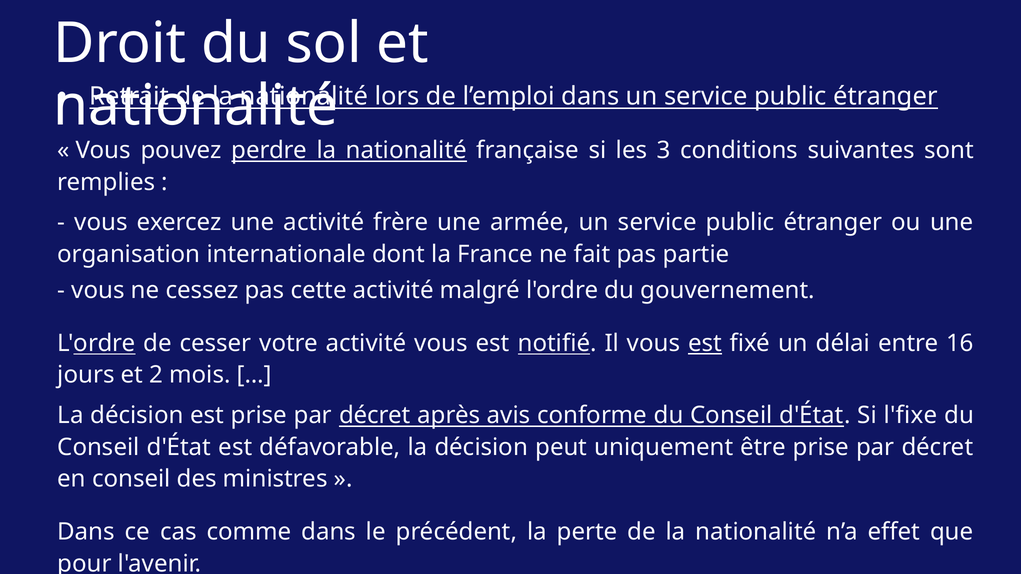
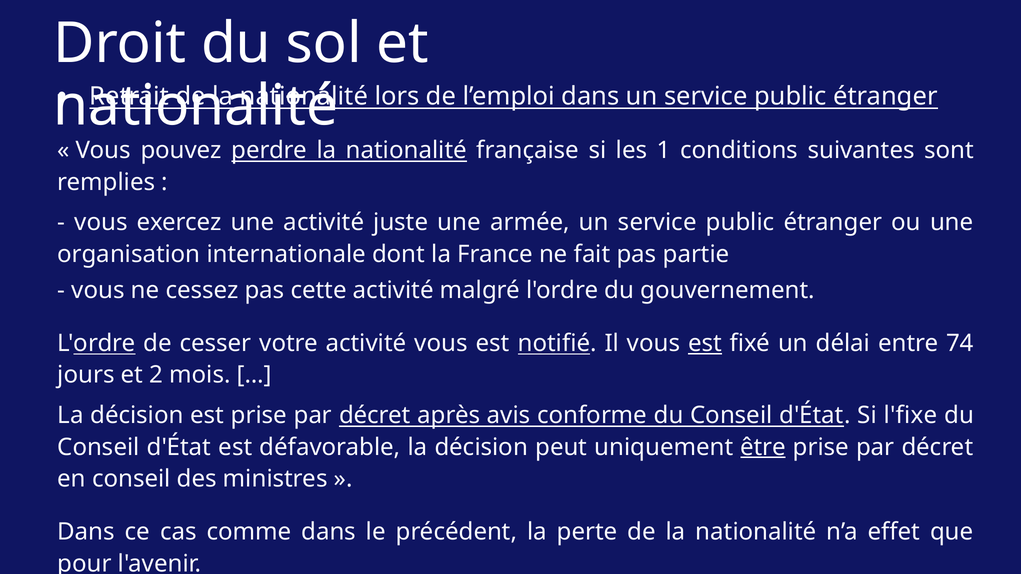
3: 3 -> 1
frère: frère -> juste
16: 16 -> 74
être underline: none -> present
